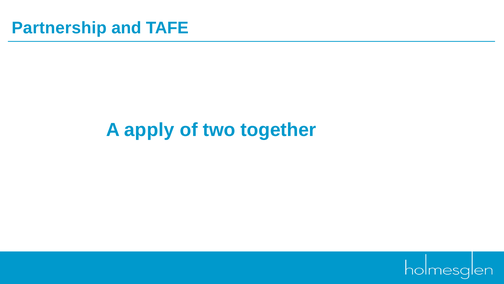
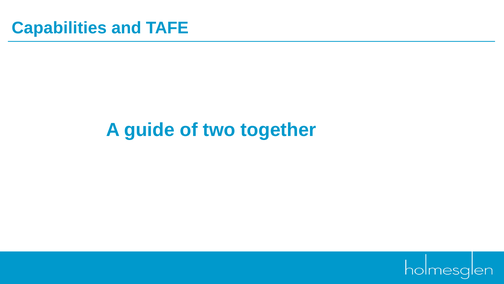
Partnership: Partnership -> Capabilities
apply: apply -> guide
